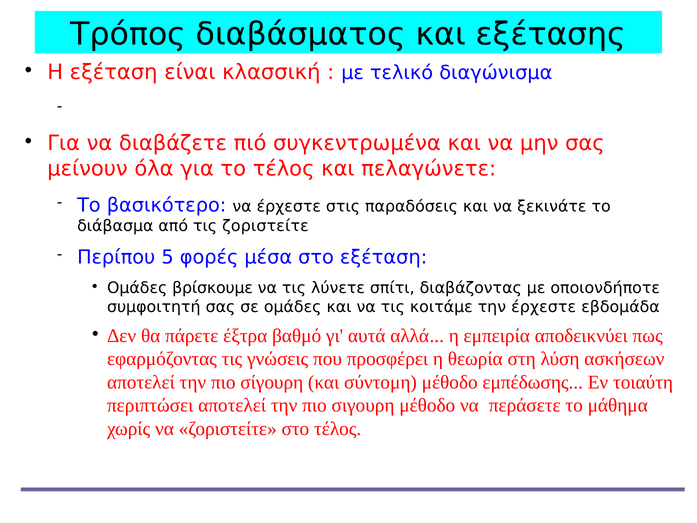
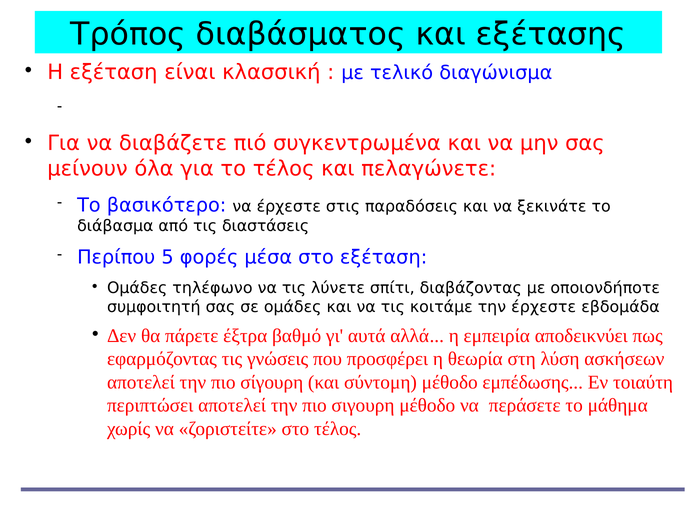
τις ζοριστείτε: ζοριστείτε -> διαστάσεις
βρίσκουμε: βρίσκουμε -> τηλέφωνο
